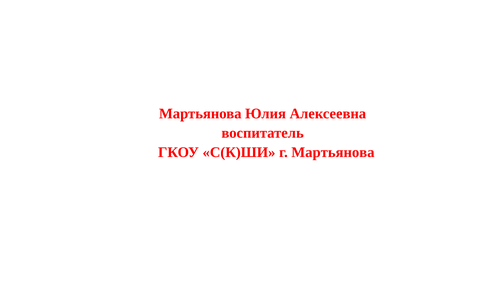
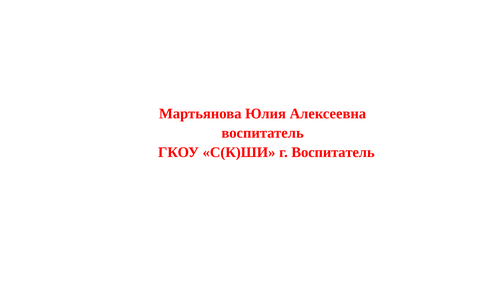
г Мартьянова: Мартьянова -> Воспитатель
